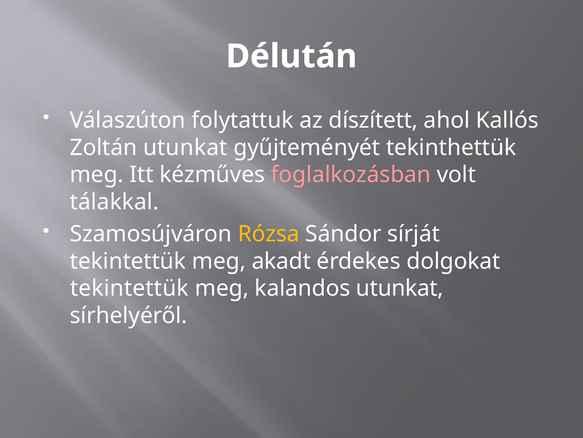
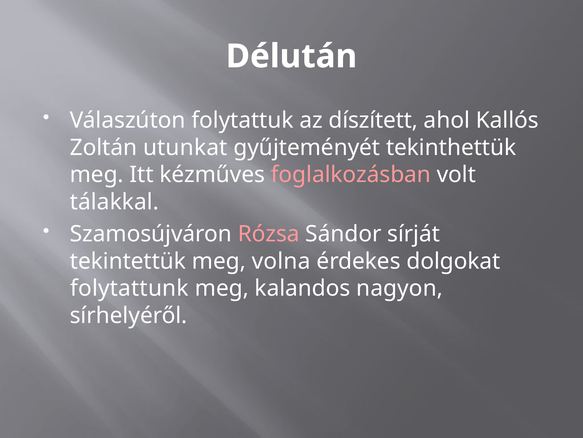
Rózsa colour: yellow -> pink
akadt: akadt -> volna
tekintettük at (129, 288): tekintettük -> folytattunk
kalandos utunkat: utunkat -> nagyon
